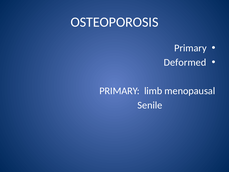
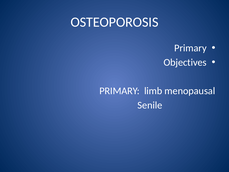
Deformed: Deformed -> Objectives
